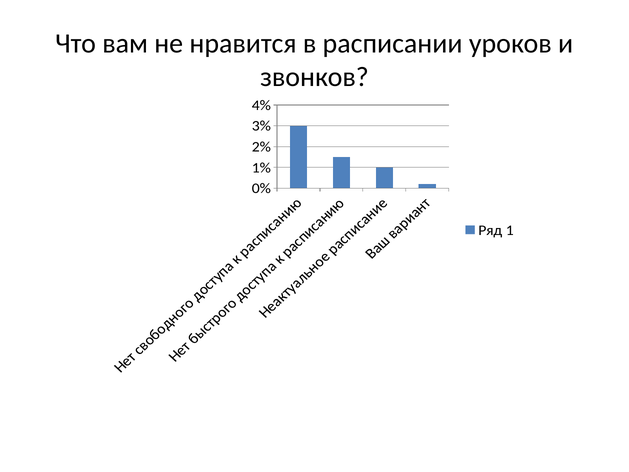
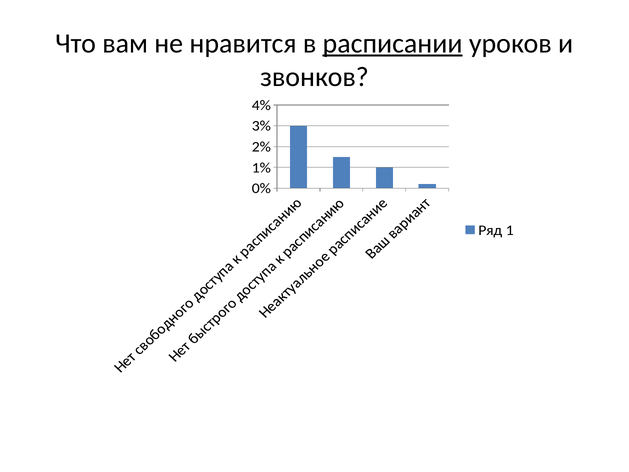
расписании underline: none -> present
